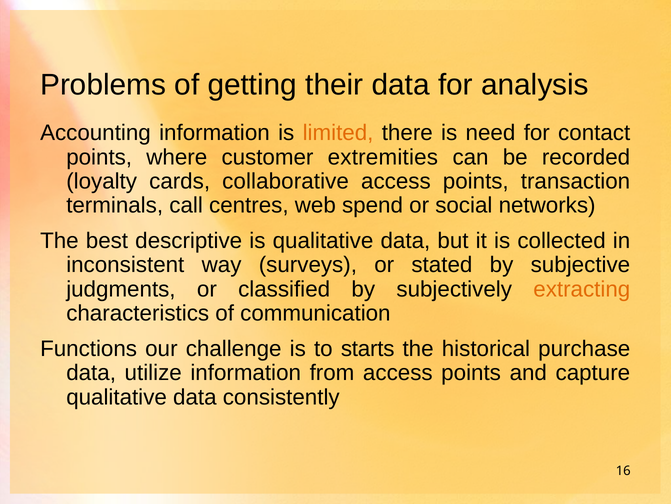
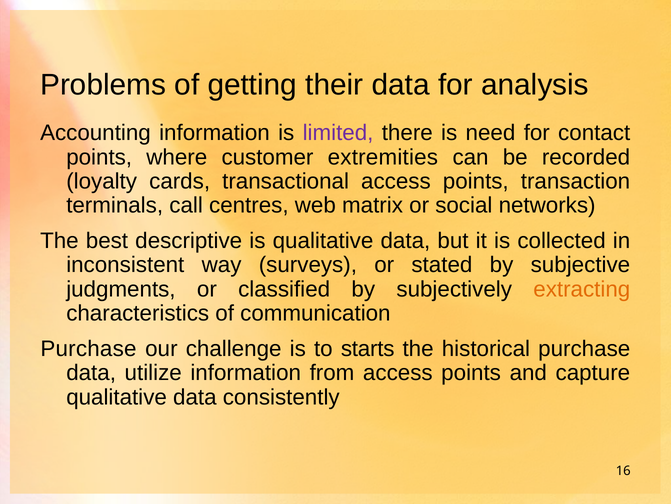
limited colour: orange -> purple
collaborative: collaborative -> transactional
spend: spend -> matrix
Functions at (89, 348): Functions -> Purchase
